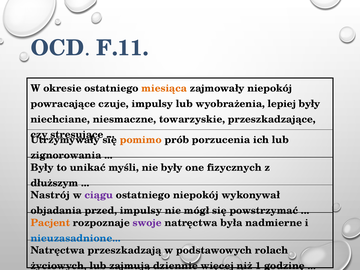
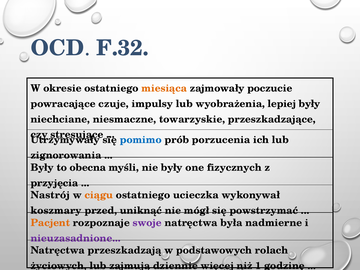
F.11: F.11 -> F.32
zajmowały niepokój: niepokój -> poczucie
pomimo colour: orange -> blue
unikać: unikać -> obecna
dłuższym: dłuższym -> przyjęcia
ciągu colour: purple -> orange
ostatniego niepokój: niepokój -> ucieczka
objadania: objadania -> koszmary
przed impulsy: impulsy -> uniknąć
nieuzasadnione colour: blue -> purple
